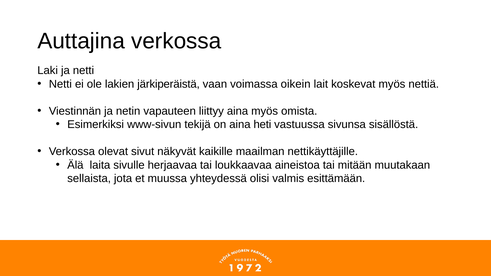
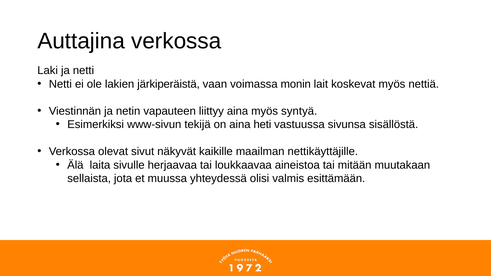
oikein: oikein -> monin
omista: omista -> syntyä
